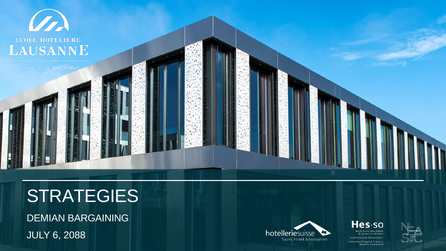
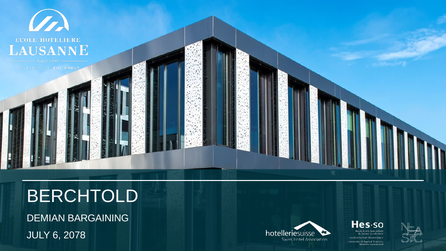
STRATEGIES: STRATEGIES -> BERCHTOLD
2088: 2088 -> 2078
